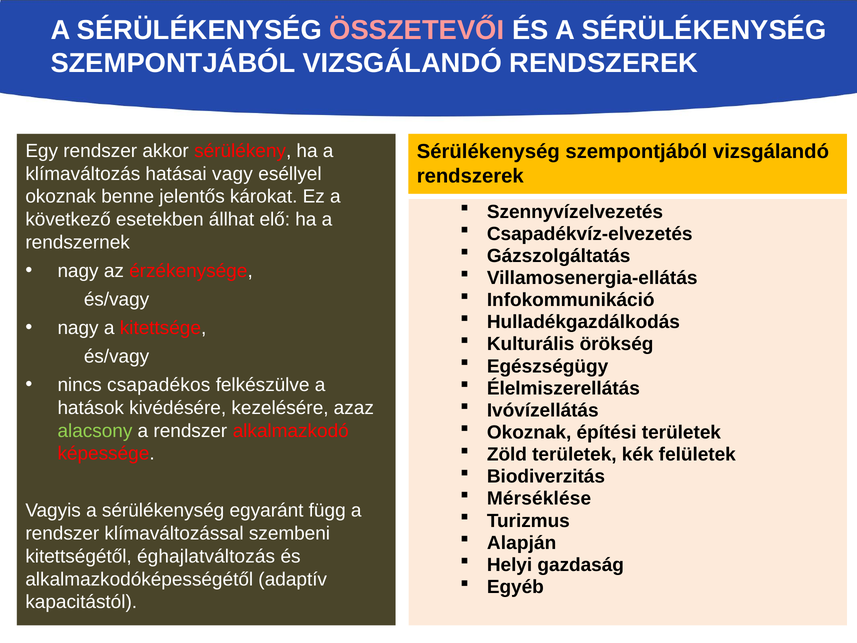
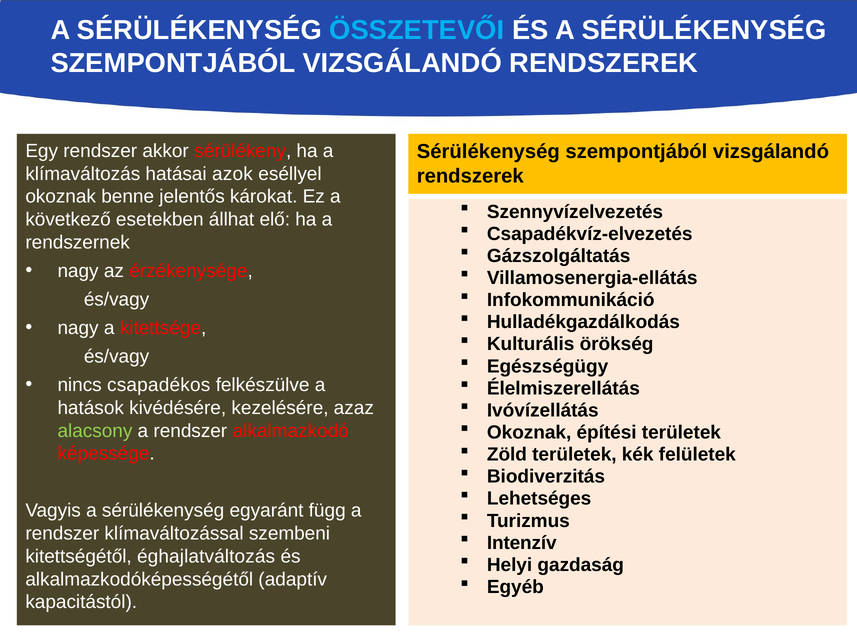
ÖSSZETEVŐI colour: pink -> light blue
vagy: vagy -> azok
Mérséklése: Mérséklése -> Lehetséges
Alapján: Alapján -> Intenzív
